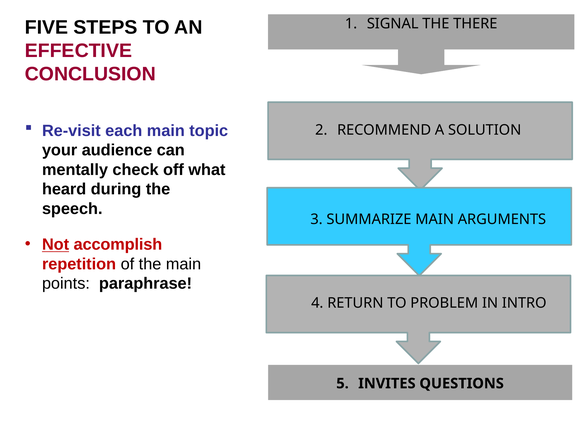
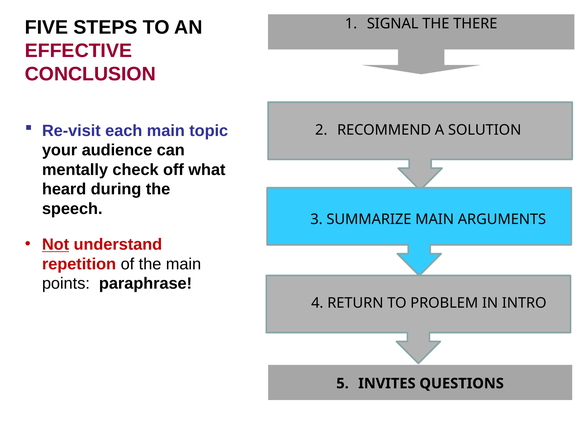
accomplish: accomplish -> understand
